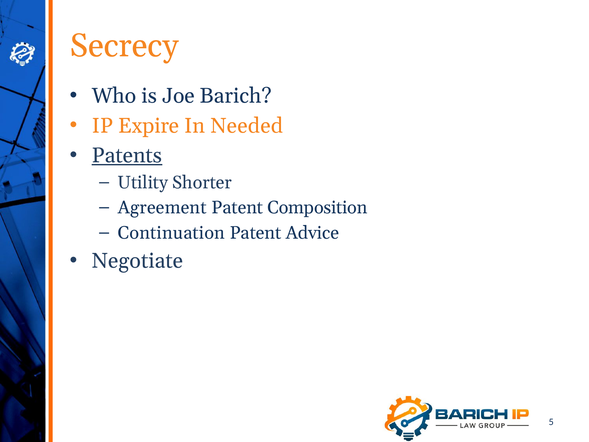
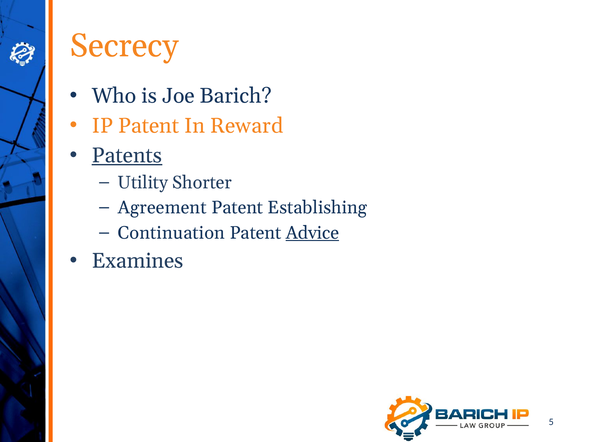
IP Expire: Expire -> Patent
Needed: Needed -> Reward
Composition: Composition -> Establishing
Advice underline: none -> present
Negotiate: Negotiate -> Examines
